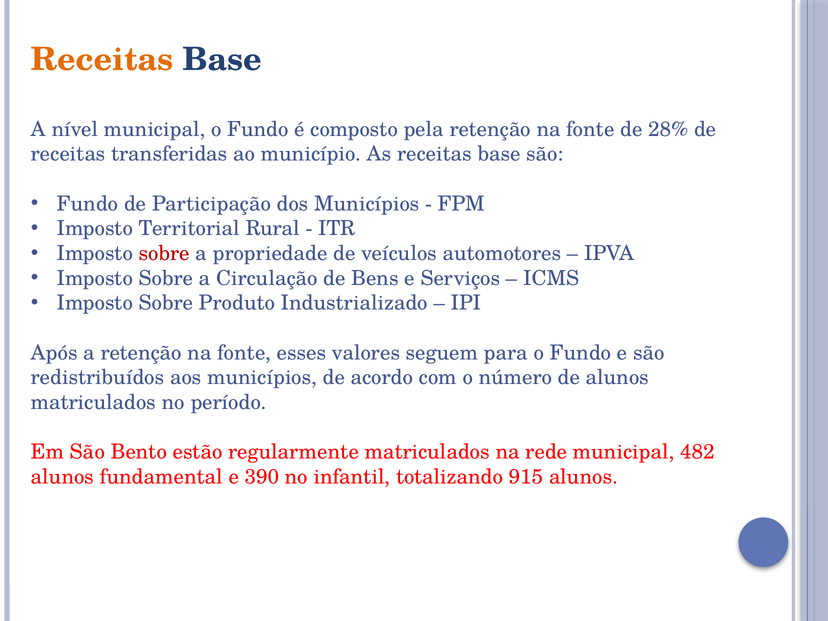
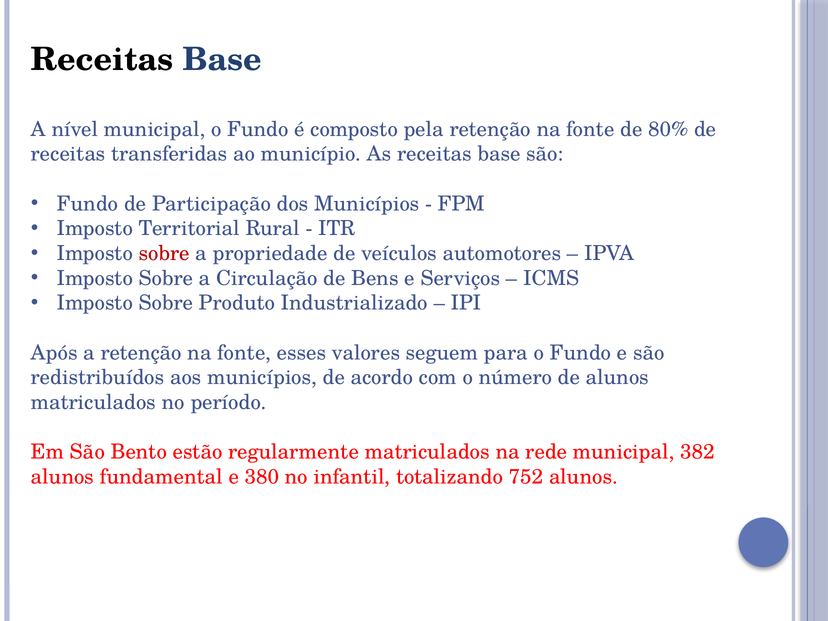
Receitas at (102, 60) colour: orange -> black
28%: 28% -> 80%
482: 482 -> 382
390: 390 -> 380
915: 915 -> 752
